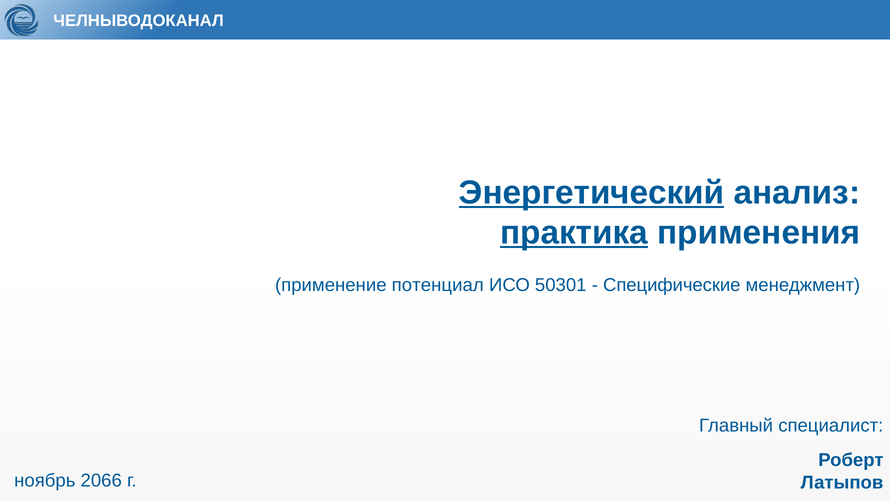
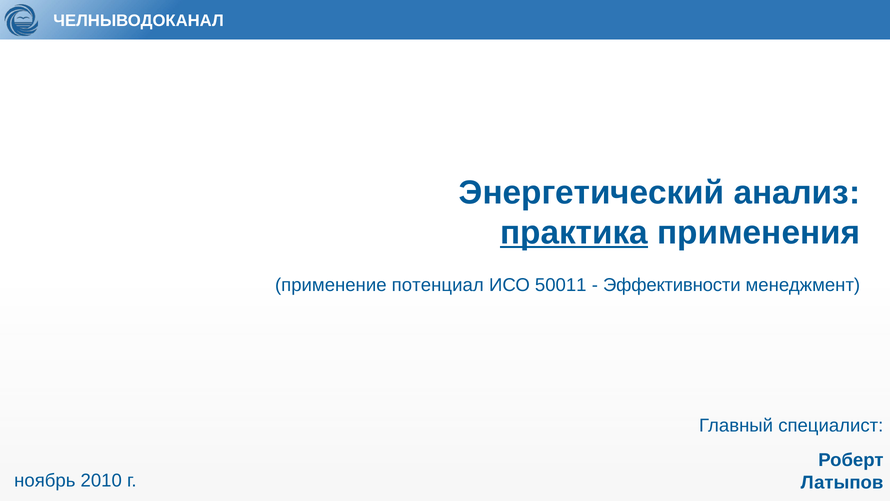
Энергетический underline: present -> none
50301: 50301 -> 50011
Специфические: Специфические -> Эффективности
2066: 2066 -> 2010
